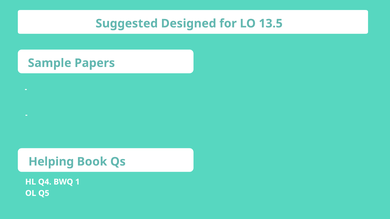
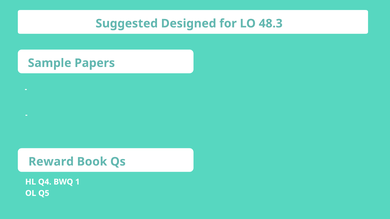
13.5: 13.5 -> 48.3
Helping: Helping -> Reward
